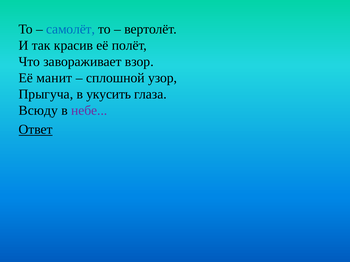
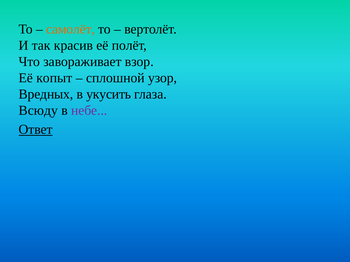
самолёт colour: blue -> orange
манит: манит -> копыт
Прыгуча: Прыгуча -> Вредных
